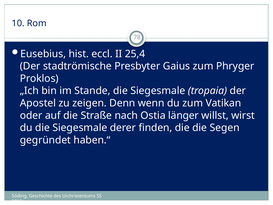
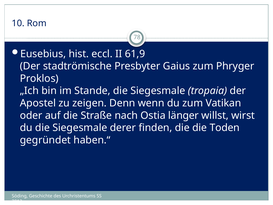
25,4: 25,4 -> 61,9
Segen: Segen -> Toden
